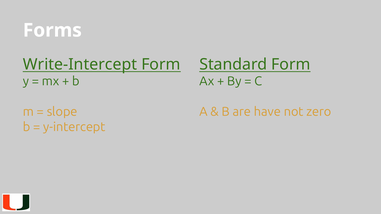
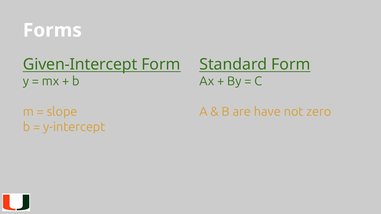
Write-Intercept: Write-Intercept -> Given-Intercept
